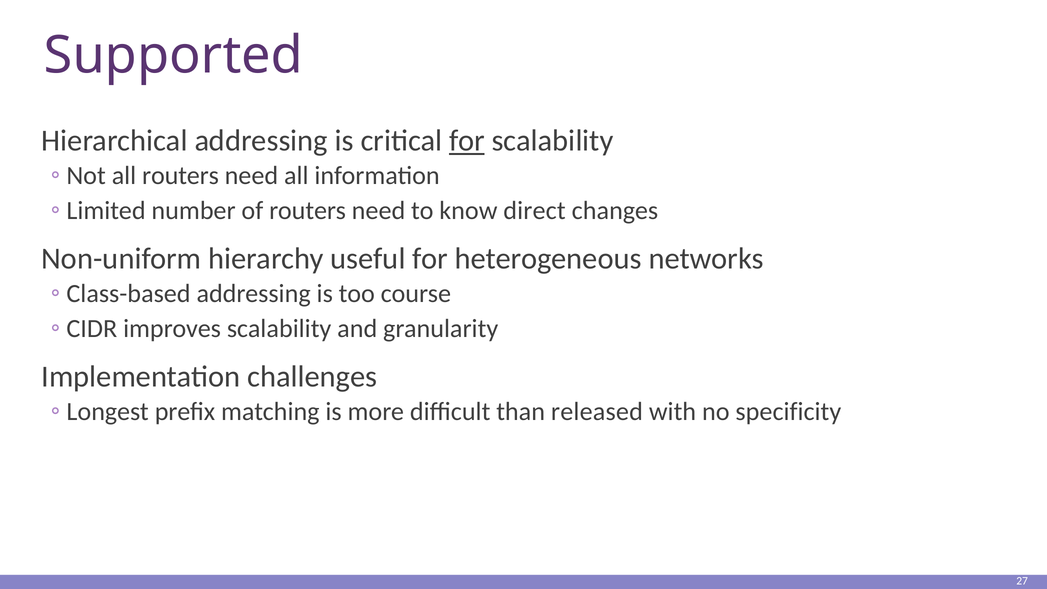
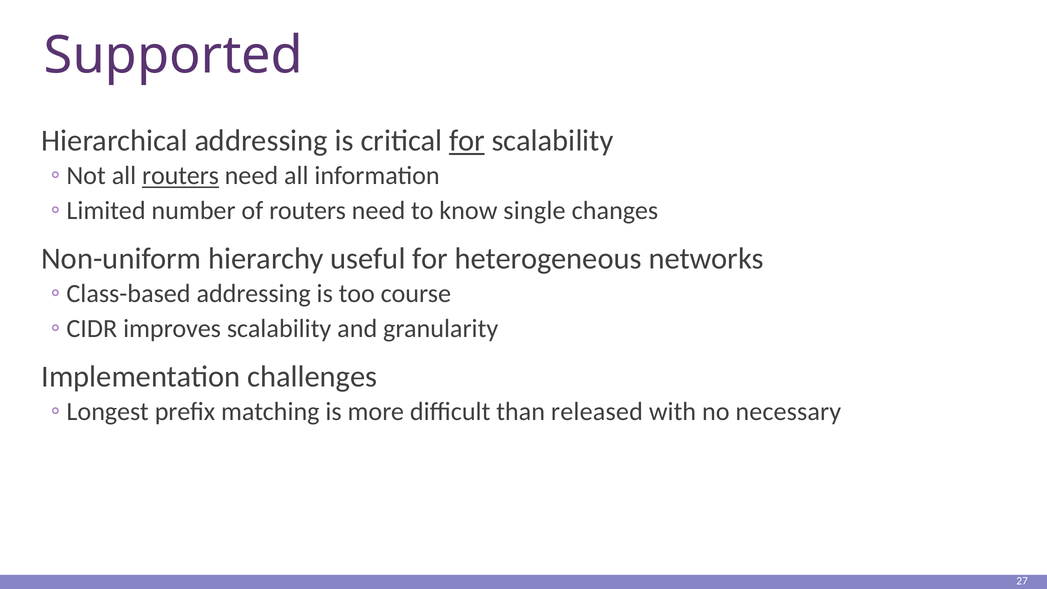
routers at (181, 176) underline: none -> present
direct: direct -> single
specificity: specificity -> necessary
